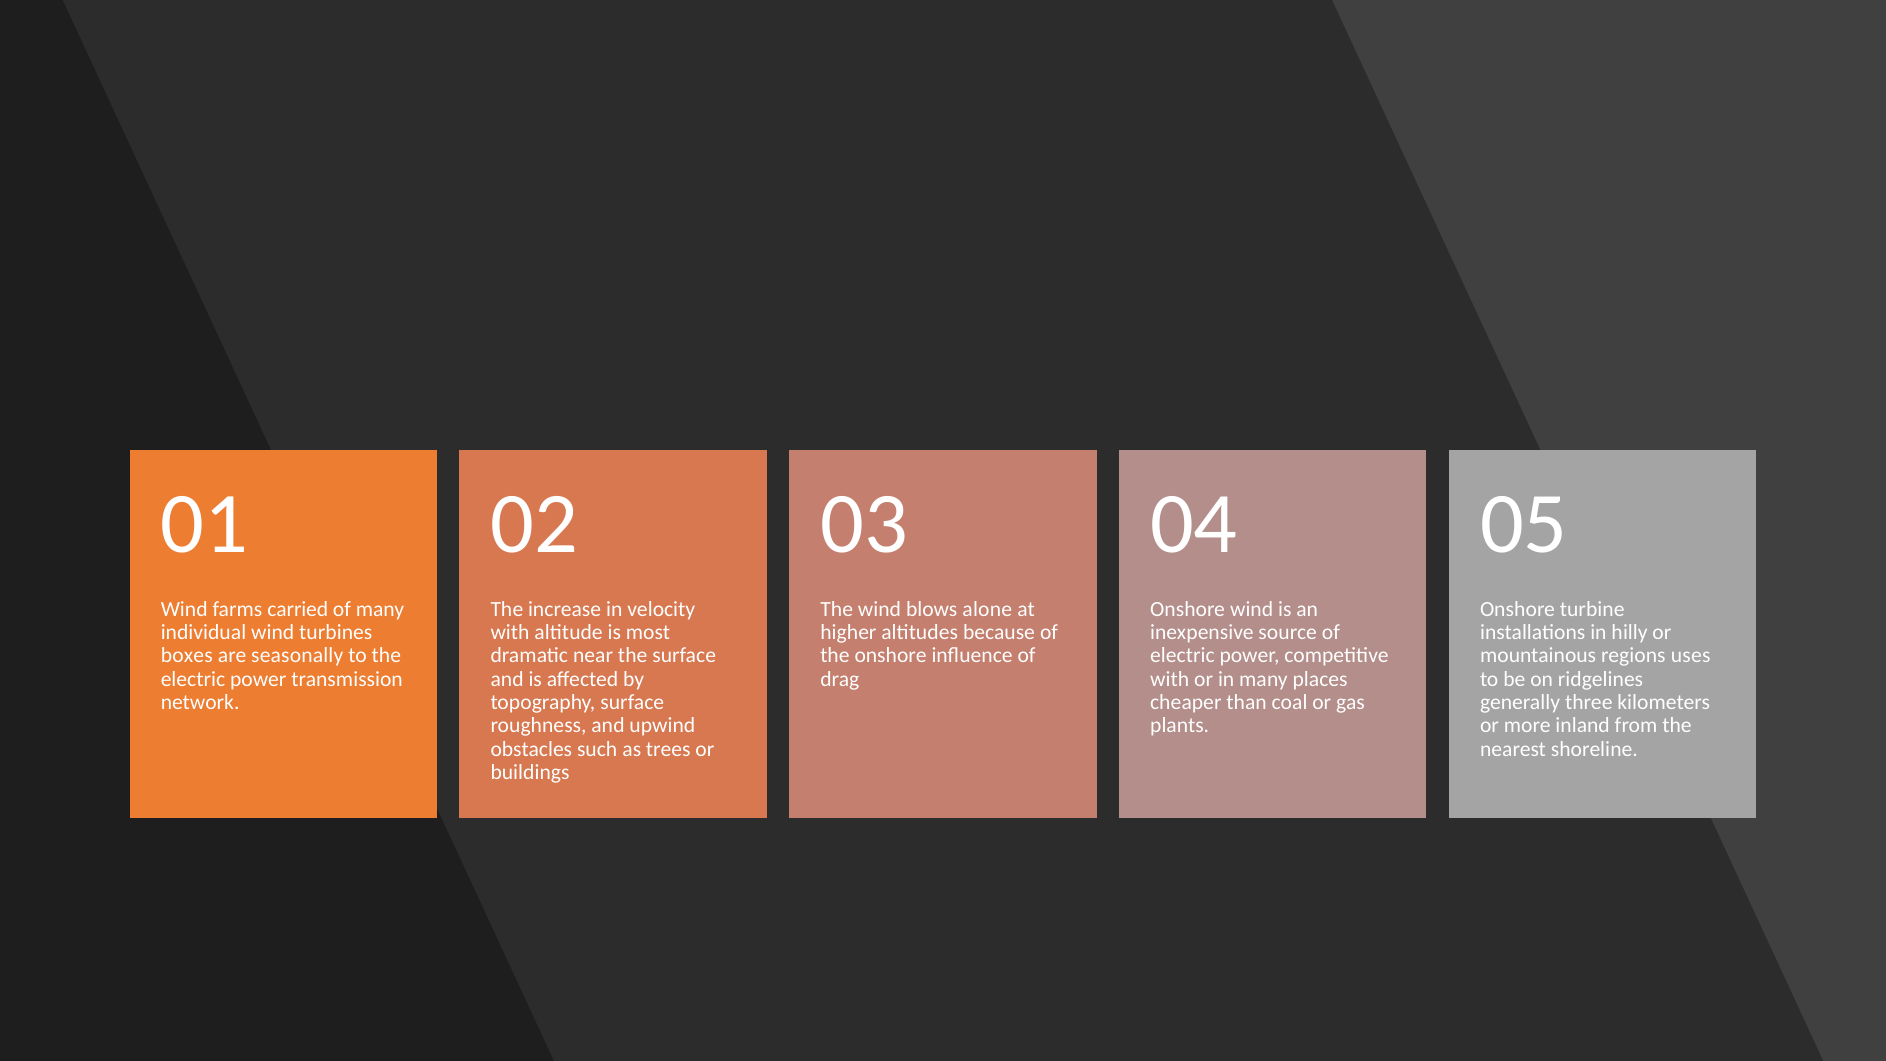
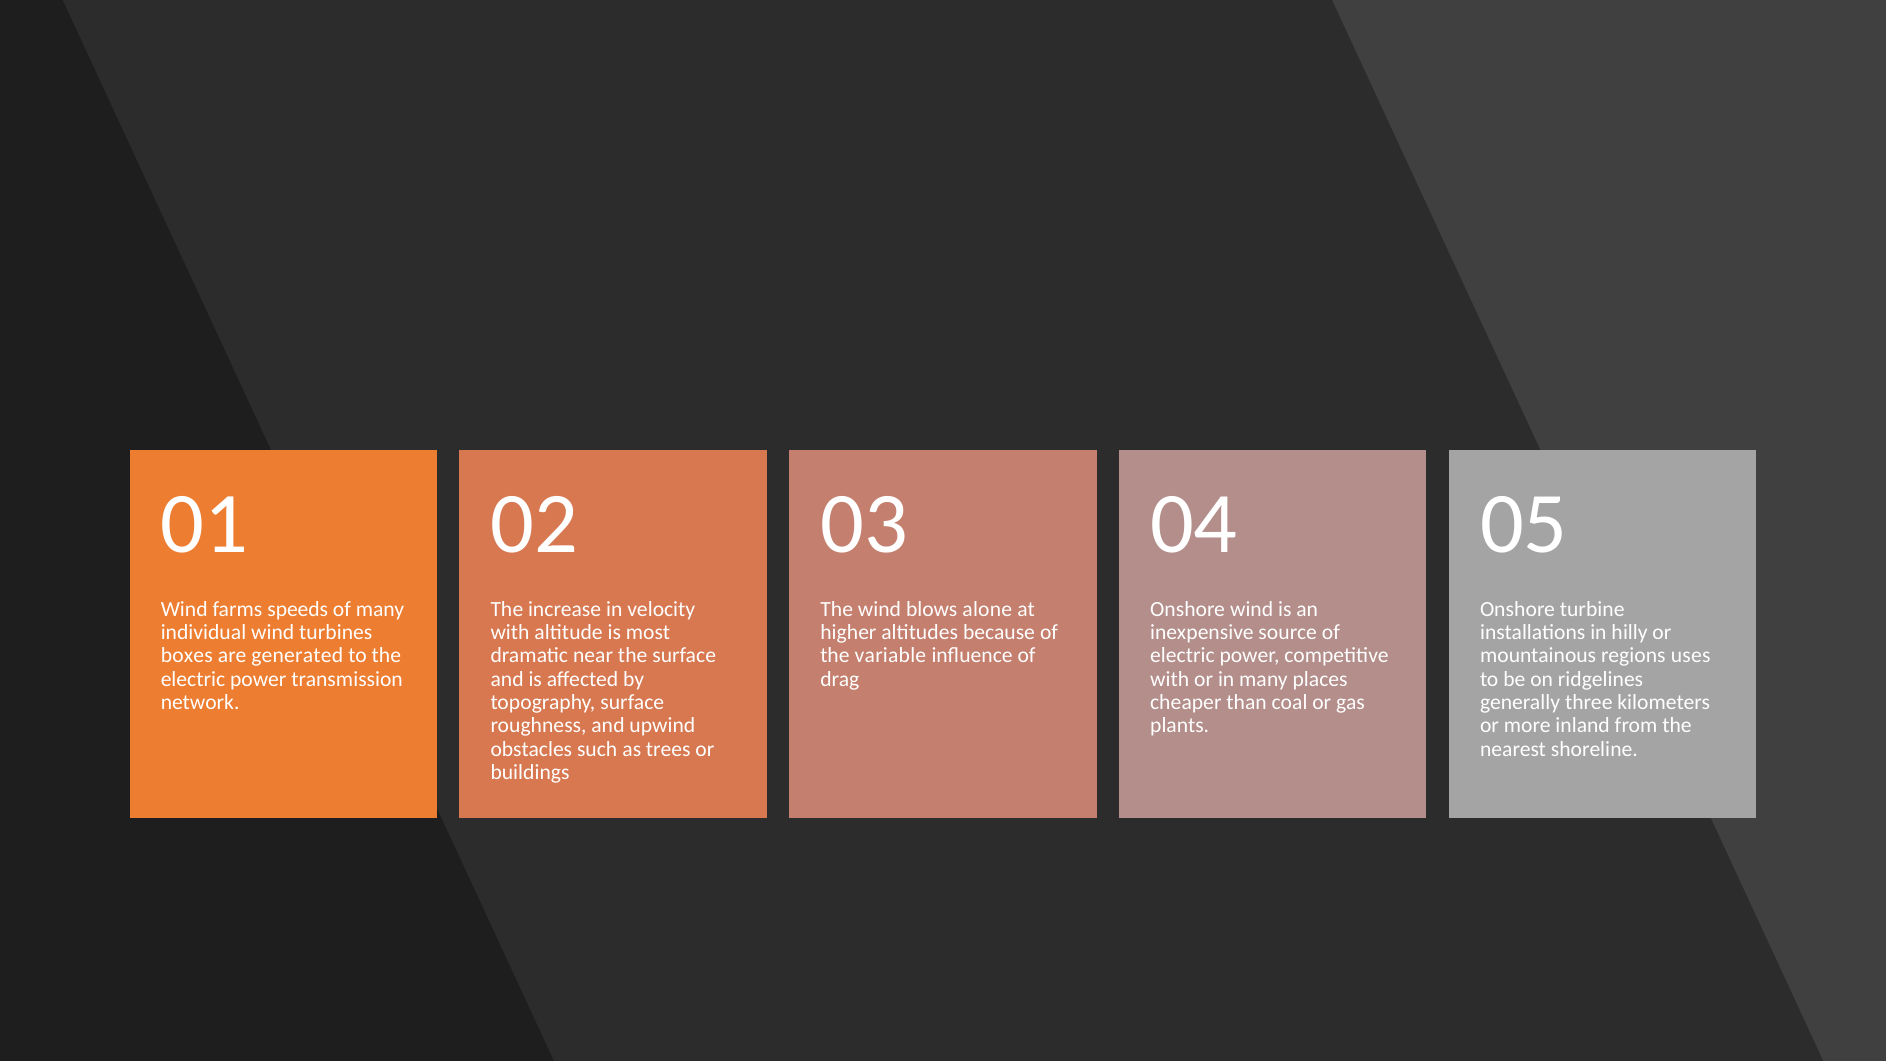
carried: carried -> speeds
seasonally: seasonally -> generated
the onshore: onshore -> variable
